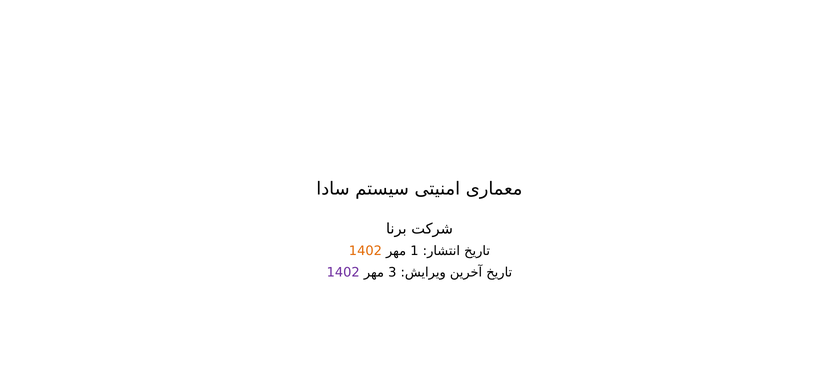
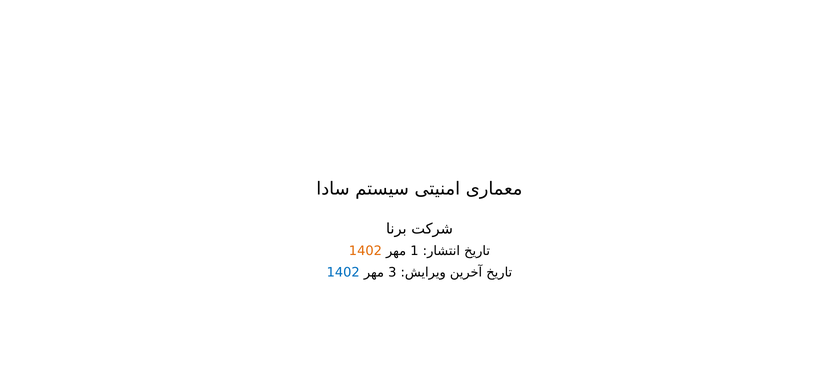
1402 at (343, 273) colour: purple -> blue
